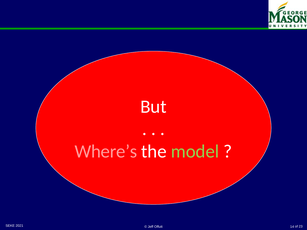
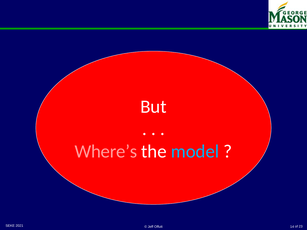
model colour: light green -> light blue
